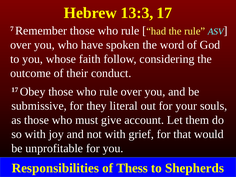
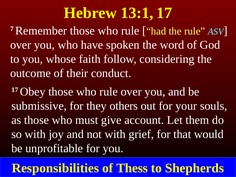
13:3: 13:3 -> 13:1
literal: literal -> others
